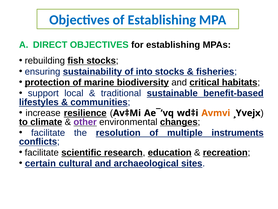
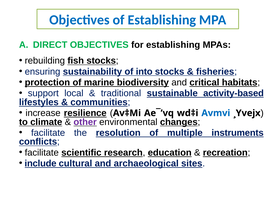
benefit-based: benefit-based -> activity-based
Avmvi colour: orange -> blue
certain: certain -> include
